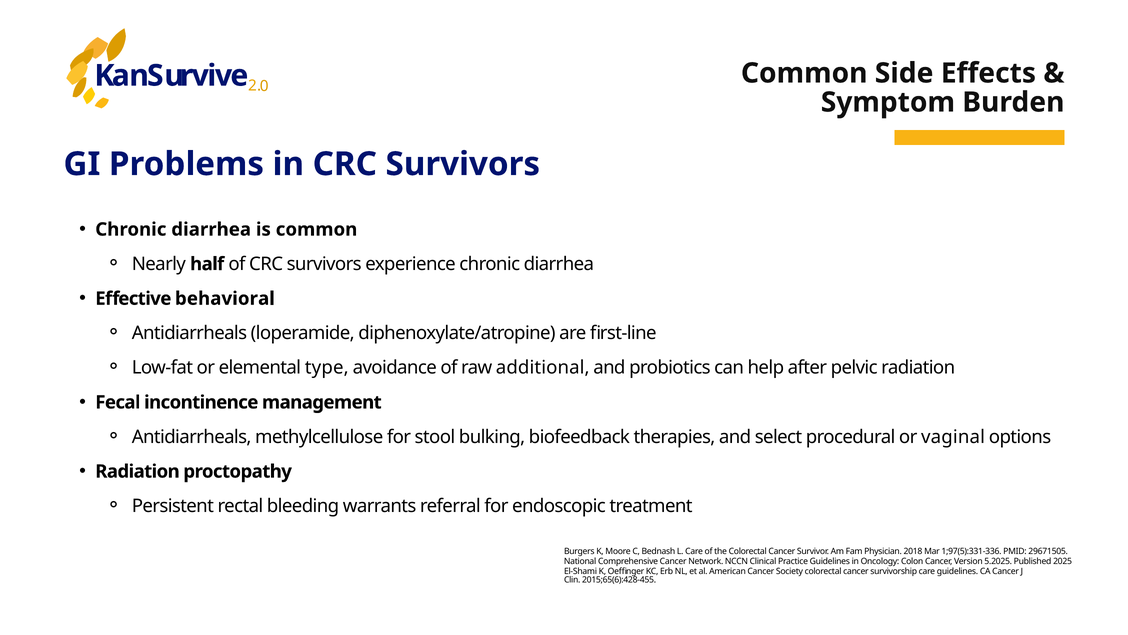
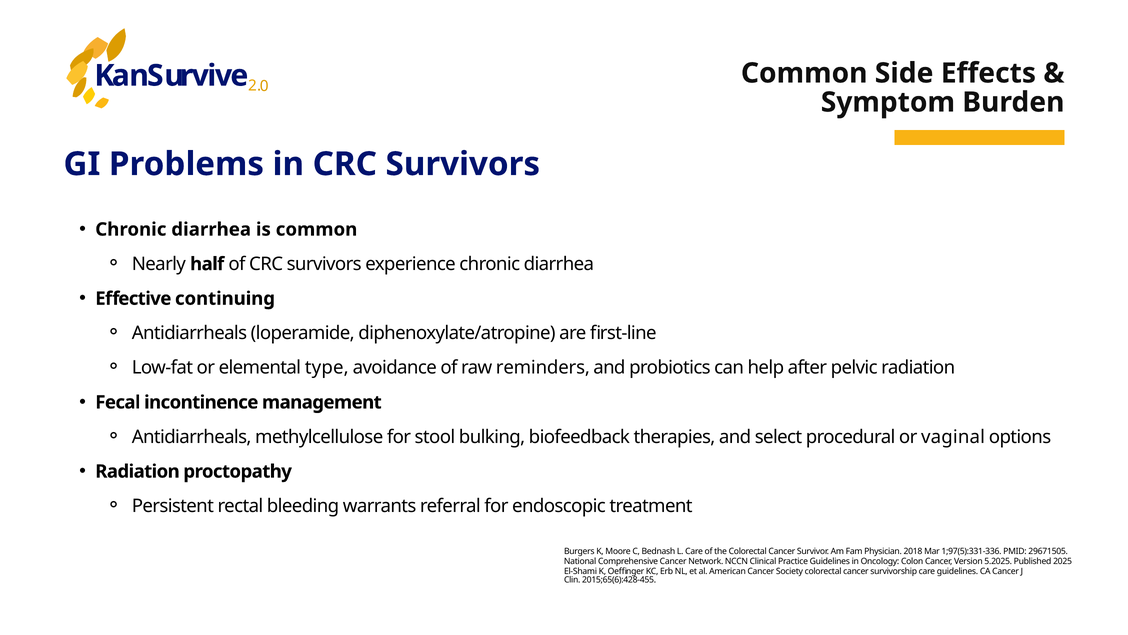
behavioral: behavioral -> continuing
additional: additional -> reminders
